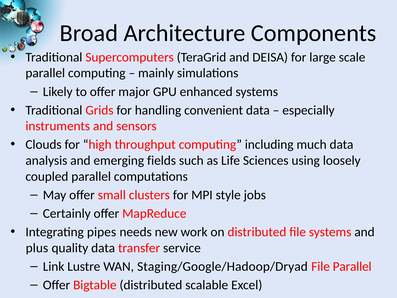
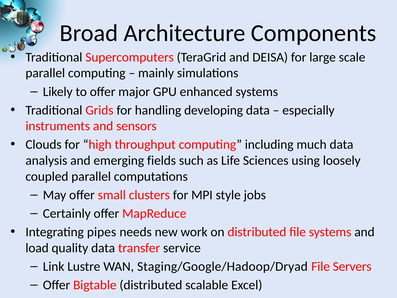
convenient: convenient -> developing
plus: plus -> load
File Parallel: Parallel -> Servers
